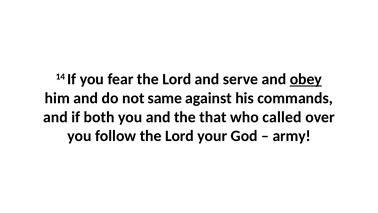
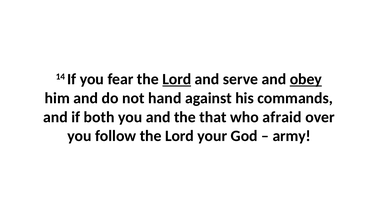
Lord at (177, 79) underline: none -> present
same: same -> hand
called: called -> afraid
